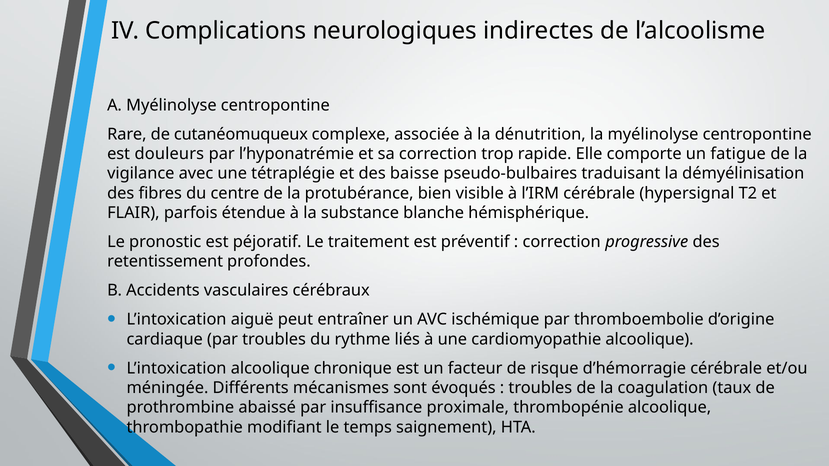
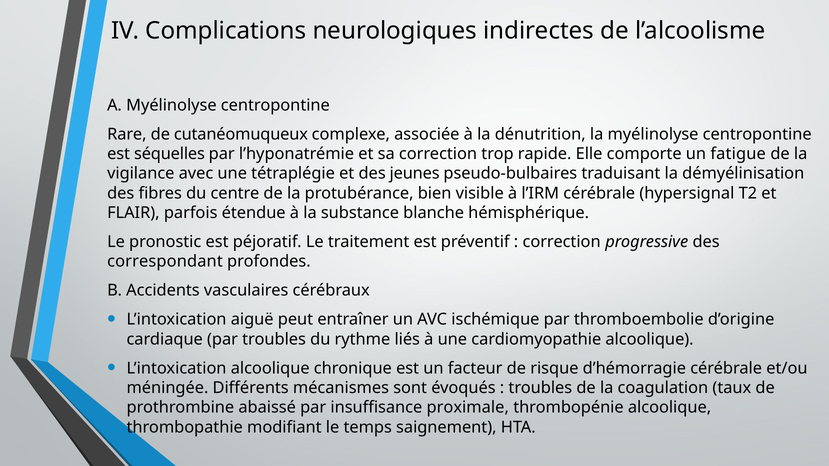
douleurs: douleurs -> séquelles
baisse: baisse -> jeunes
retentissement: retentissement -> correspondant
